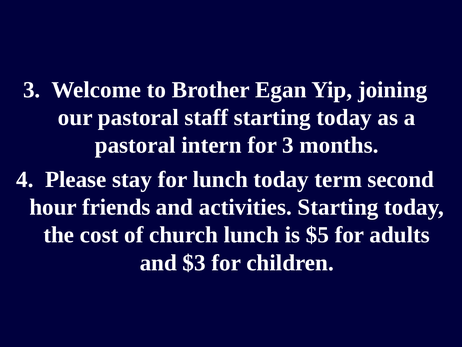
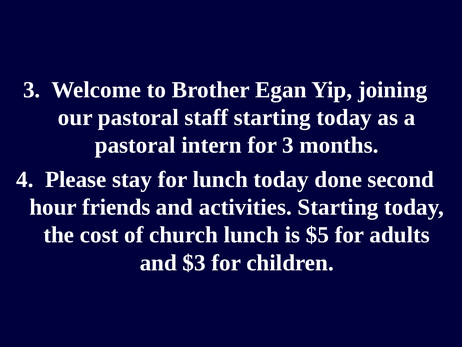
term: term -> done
